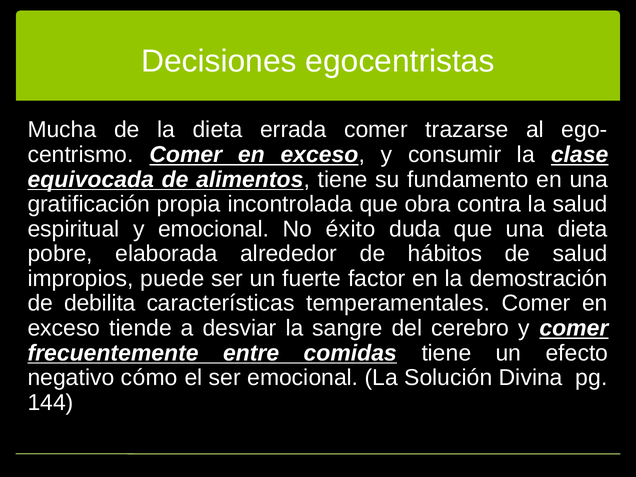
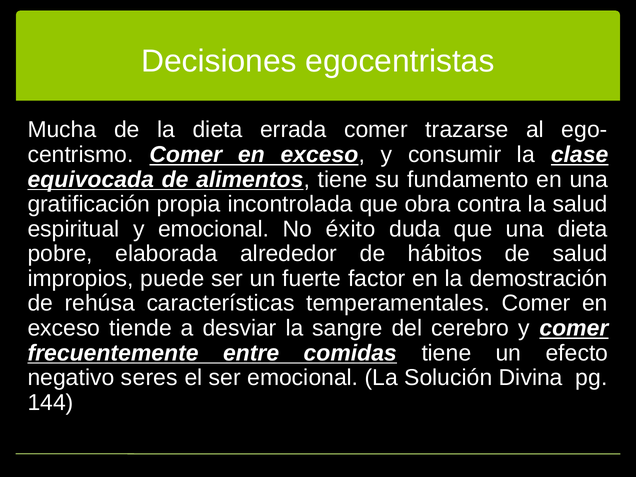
debilita: debilita -> rehúsa
cómo: cómo -> seres
